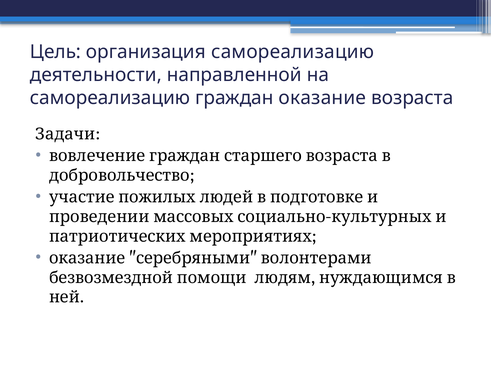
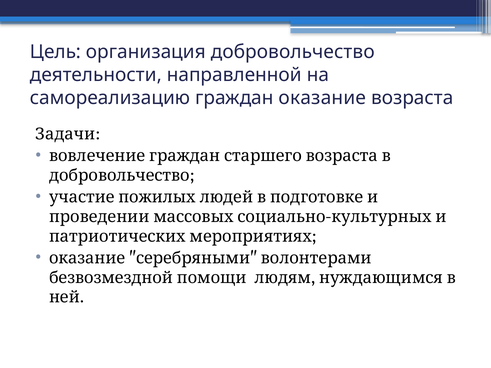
организация самореализацию: самореализацию -> добровольчество
